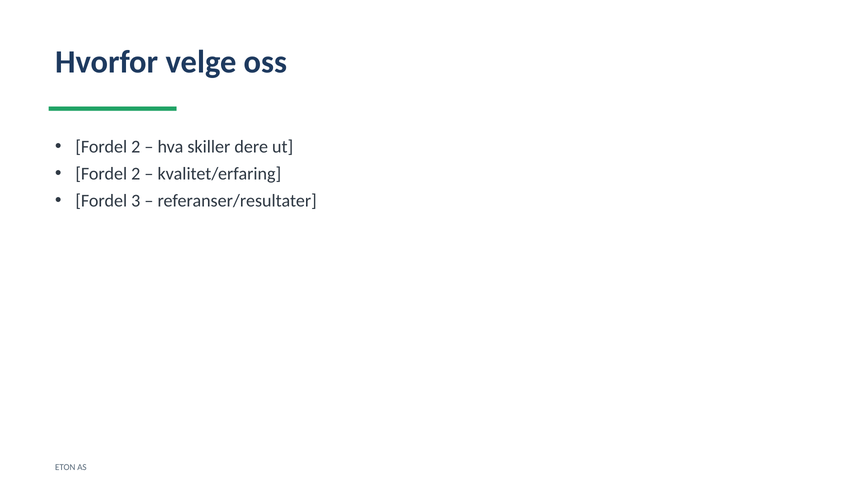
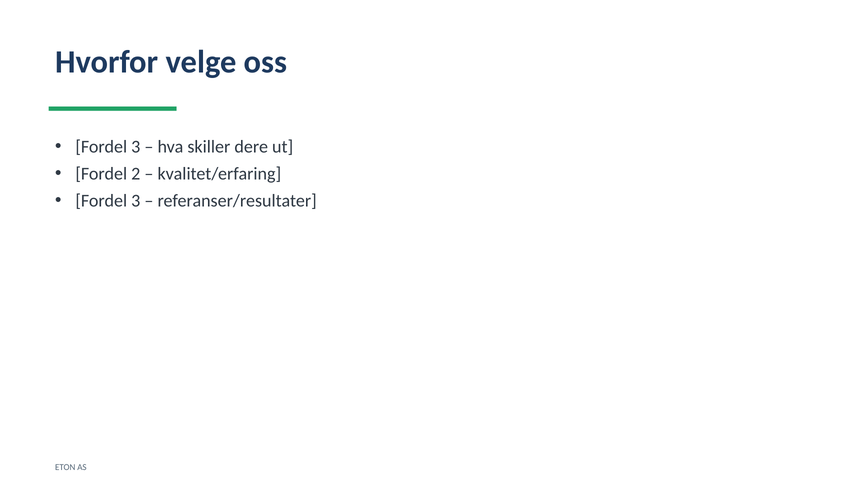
2 at (136, 147): 2 -> 3
